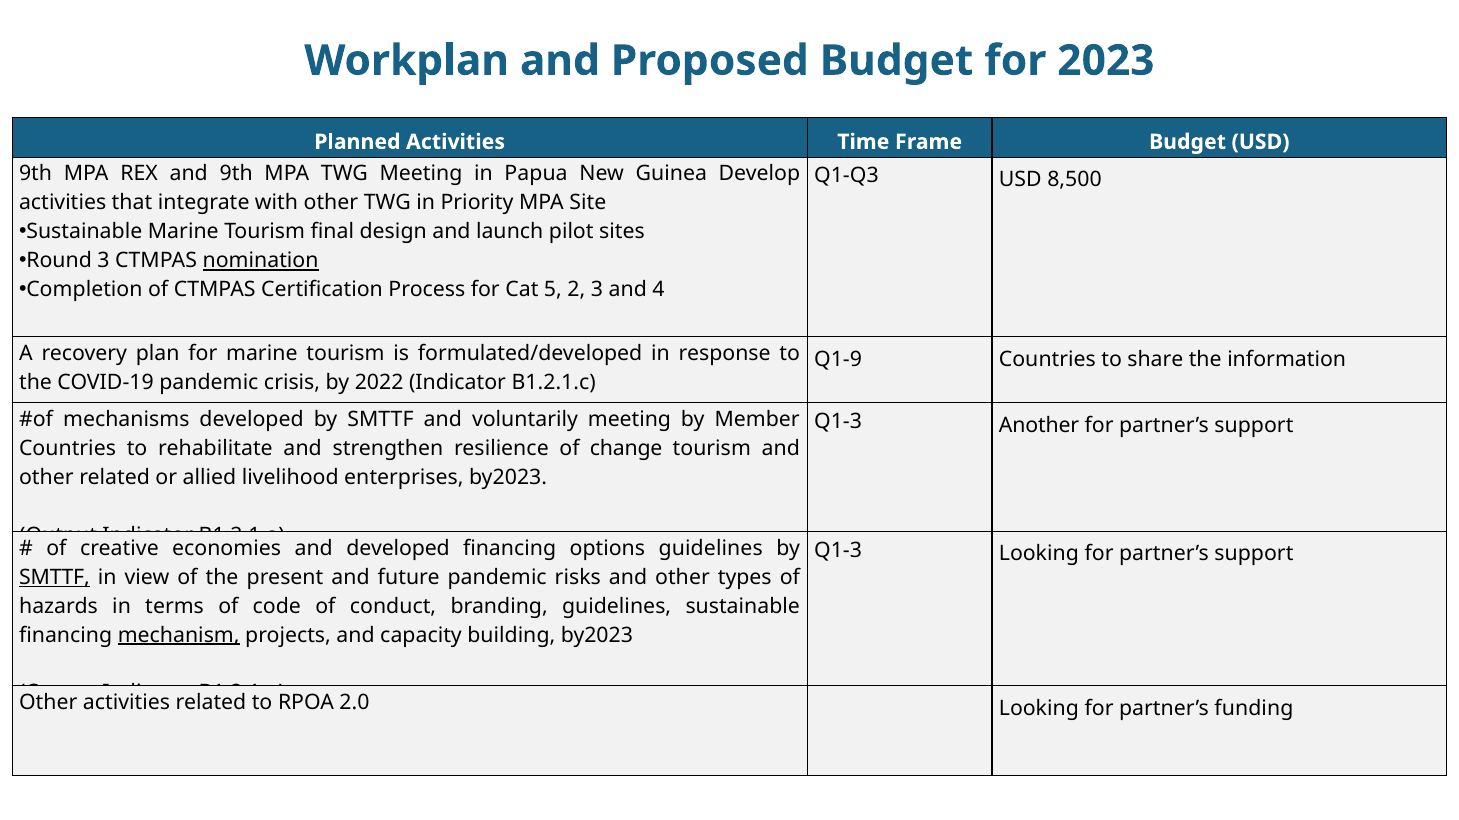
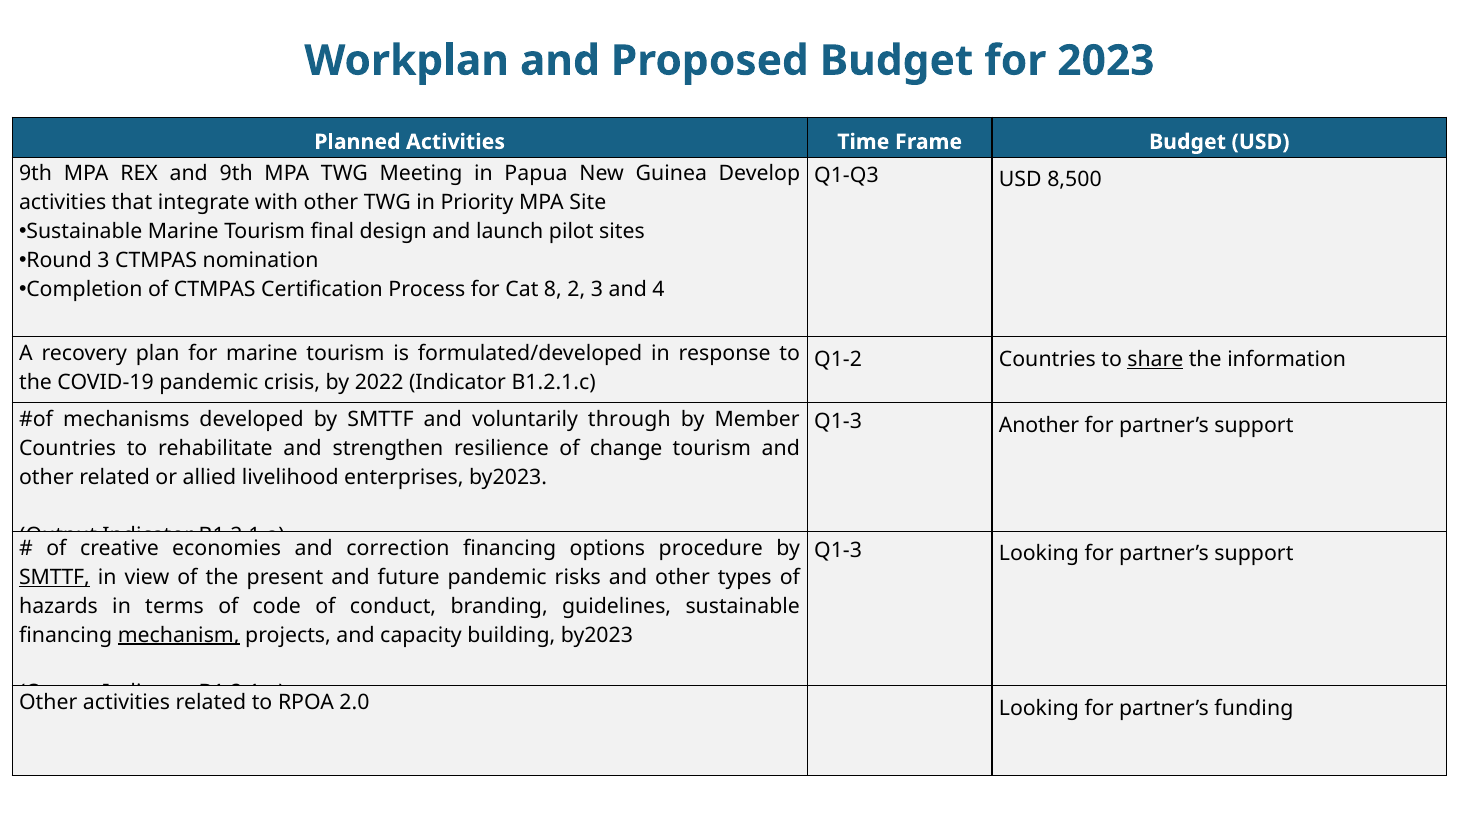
nomination underline: present -> none
5: 5 -> 8
Q1-9: Q1-9 -> Q1-2
share underline: none -> present
voluntarily meeting: meeting -> through
and developed: developed -> correction
options guidelines: guidelines -> procedure
